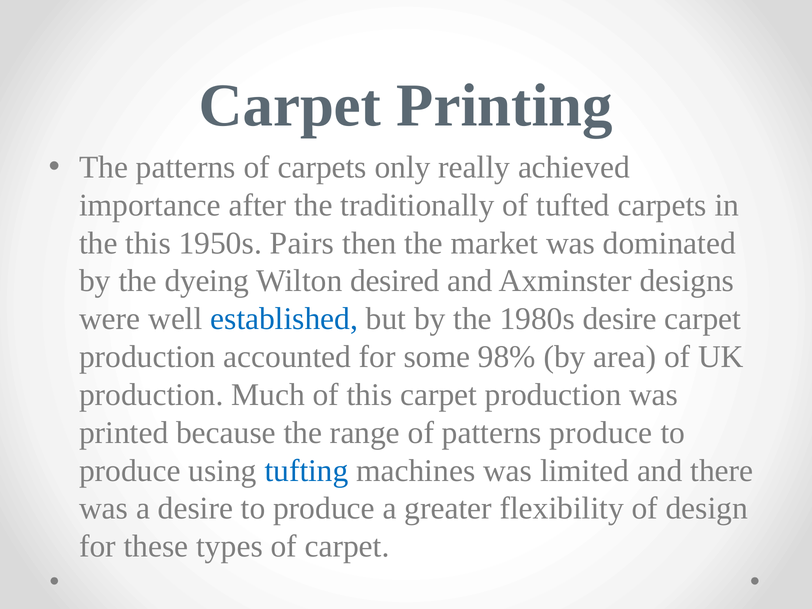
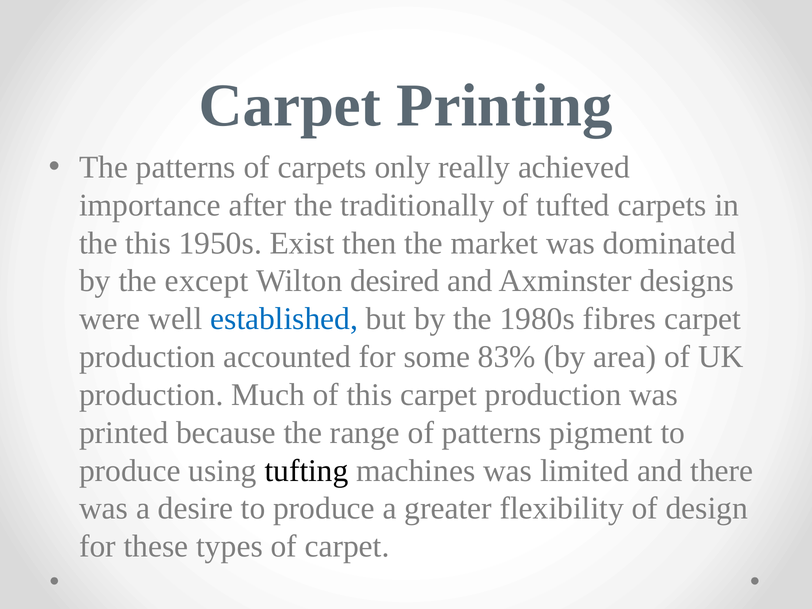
Pairs: Pairs -> Exist
dyeing: dyeing -> except
1980s desire: desire -> fibres
98%: 98% -> 83%
patterns produce: produce -> pigment
tufting colour: blue -> black
